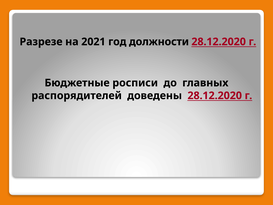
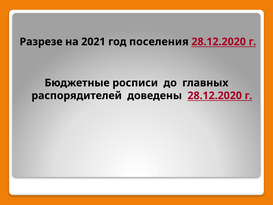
должности: должности -> поселения
